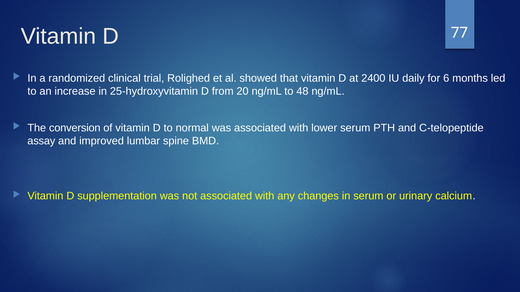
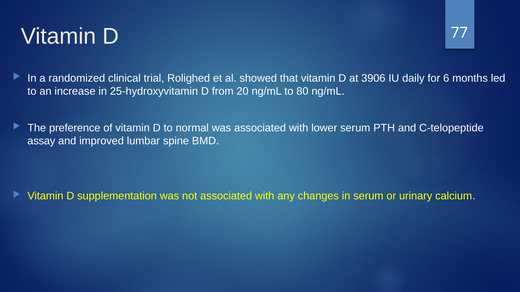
2400: 2400 -> 3906
48: 48 -> 80
conversion: conversion -> preference
